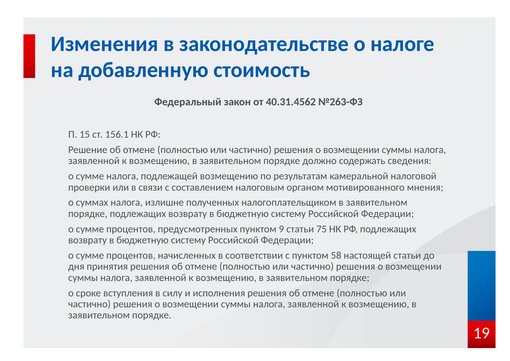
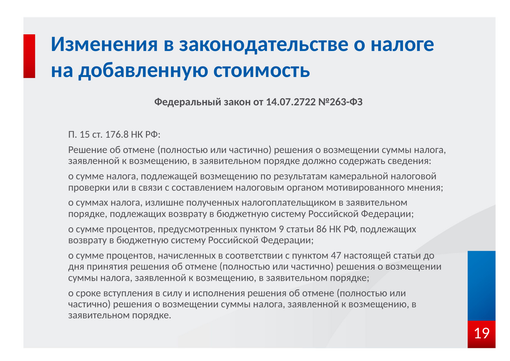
40.31.4562: 40.31.4562 -> 14.07.2722
156.1: 156.1 -> 176.8
75: 75 -> 86
58: 58 -> 47
